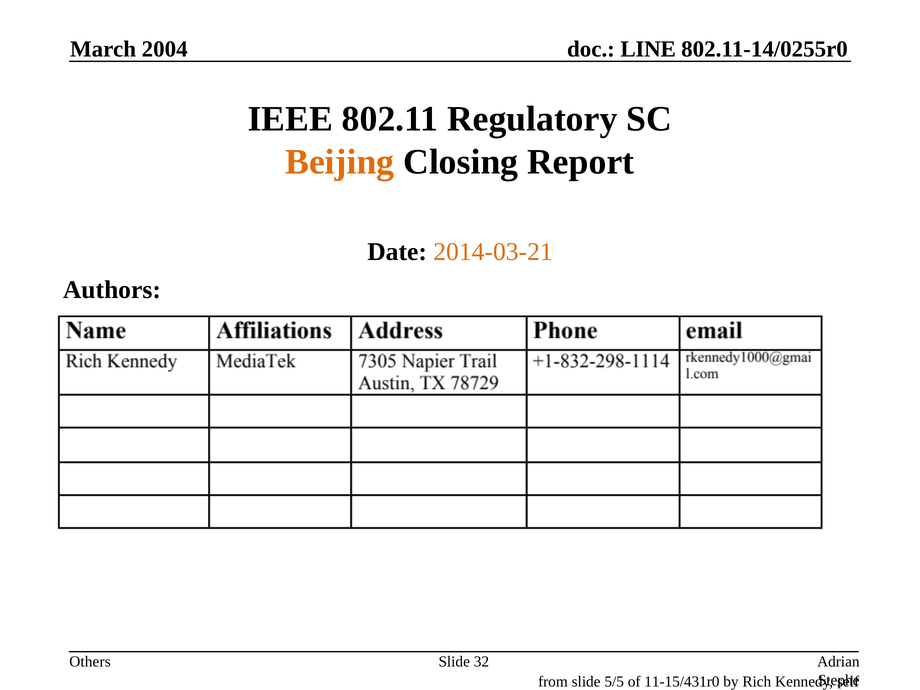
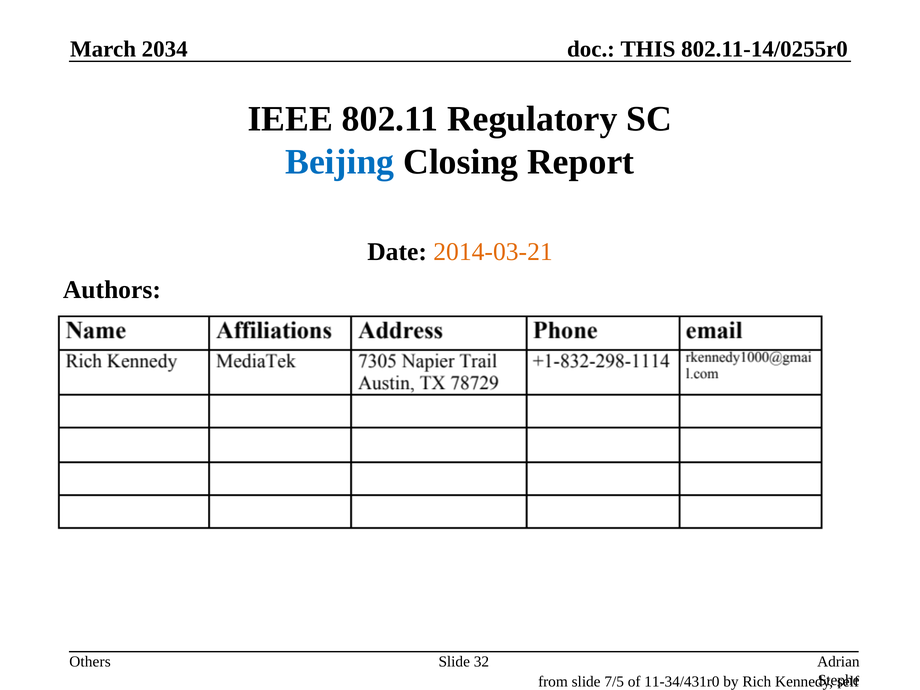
2004: 2004 -> 2034
LINE: LINE -> THIS
Beijing colour: orange -> blue
5/5: 5/5 -> 7/5
11-15/431r0: 11-15/431r0 -> 11-34/431r0
